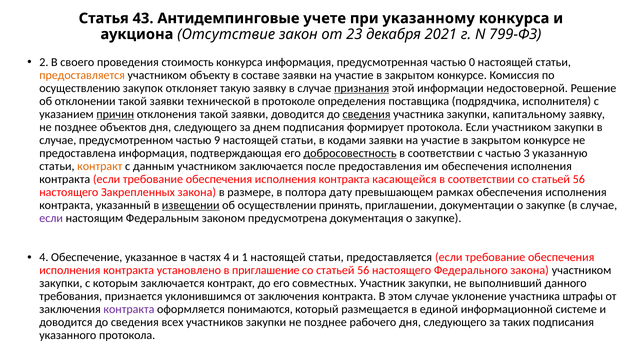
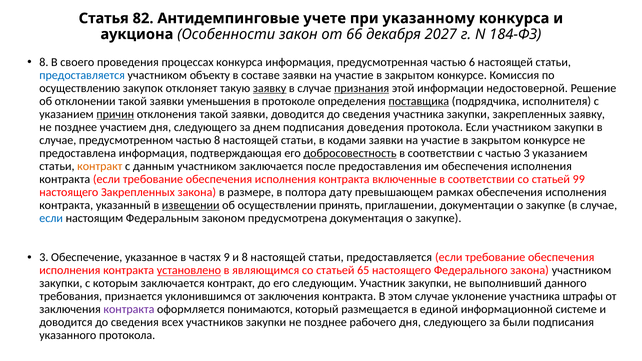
43: 43 -> 82
Отсутствие: Отсутствие -> Особенности
23: 23 -> 66
2021: 2021 -> 2027
799-ФЗ: 799-ФЗ -> 184-ФЗ
2 at (44, 62): 2 -> 8
стоимость: стоимость -> процессах
0: 0 -> 6
предоставляется at (82, 75) colour: orange -> blue
заявку at (270, 88) underline: none -> present
технической: технической -> уменьшения
поставщика underline: none -> present
сведения at (367, 114) underline: present -> none
закупки капитальному: капитальному -> закрепленных
объектов: объектов -> участием
формирует: формирует -> доведения
частью 9: 9 -> 8
3 указанную: указанную -> указанием
касающейся: касающейся -> включенные
соответствии со статьей 56: 56 -> 99
если at (51, 218) colour: purple -> blue
4 at (44, 258): 4 -> 3
частях 4: 4 -> 9
и 1: 1 -> 8
установлено underline: none -> present
приглашение: приглашение -> являющимся
56 at (363, 271): 56 -> 65
совместных: совместных -> следующим
таких: таких -> были
